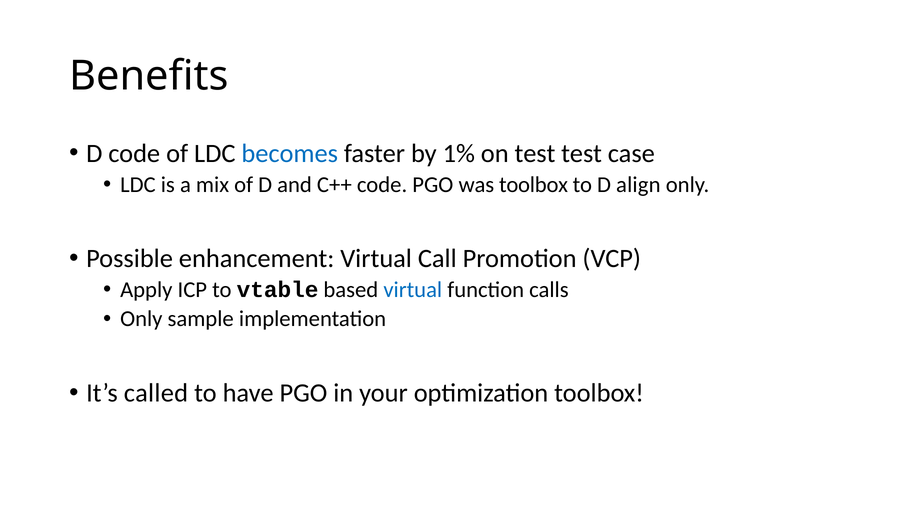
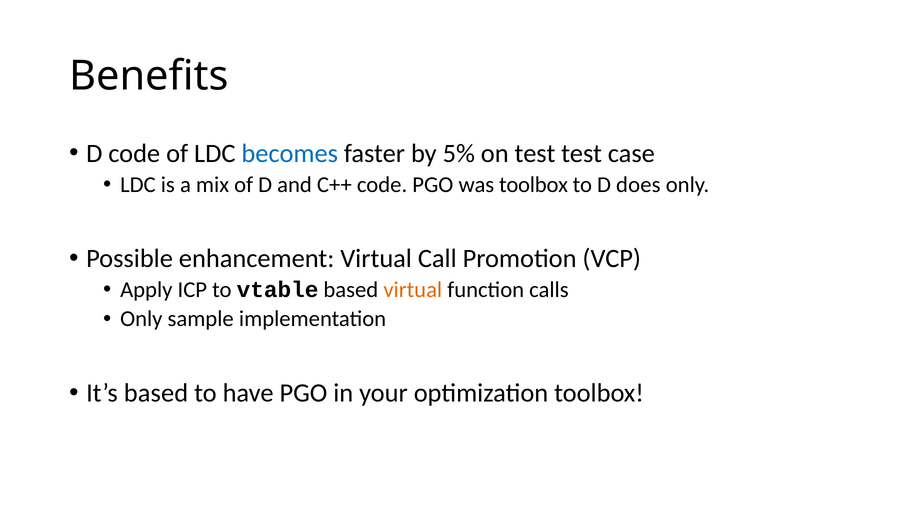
1%: 1% -> 5%
align: align -> does
virtual at (413, 290) colour: blue -> orange
It’s called: called -> based
